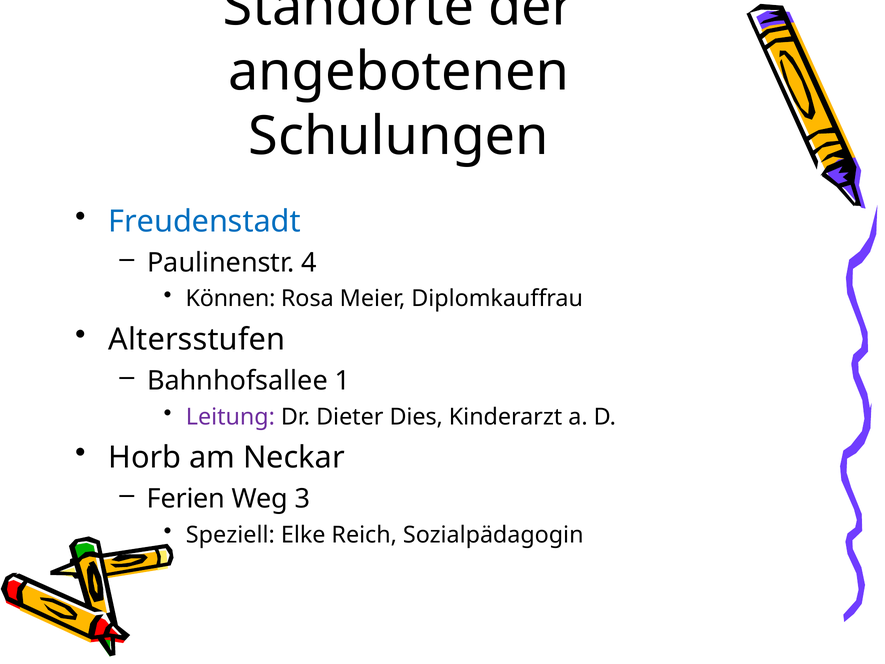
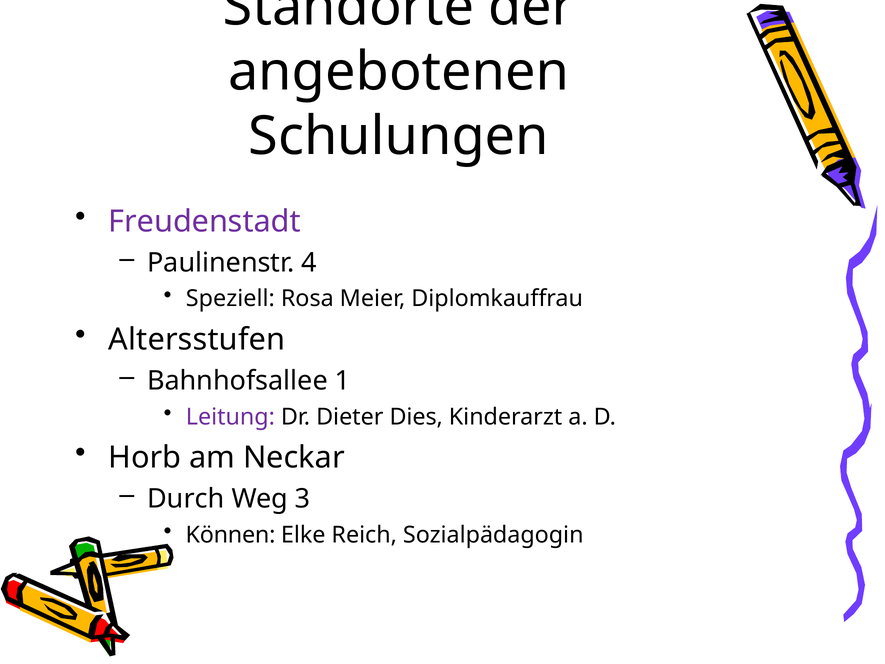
Freudenstadt colour: blue -> purple
Können: Können -> Speziell
Ferien: Ferien -> Durch
Speziell: Speziell -> Können
